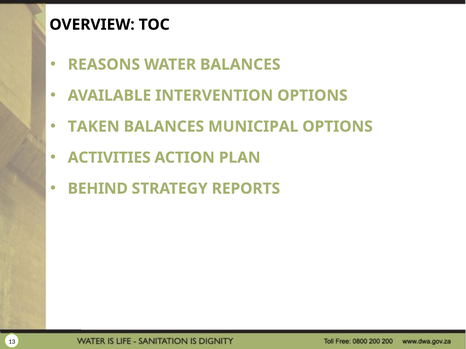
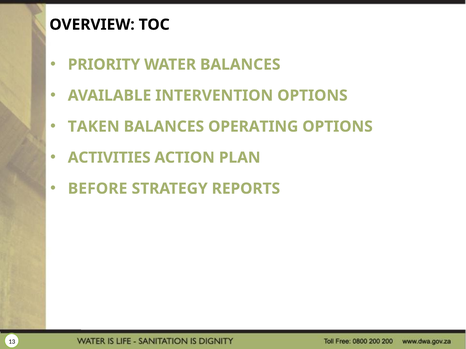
REASONS: REASONS -> PRIORITY
MUNICIPAL: MUNICIPAL -> OPERATING
BEHIND: BEHIND -> BEFORE
